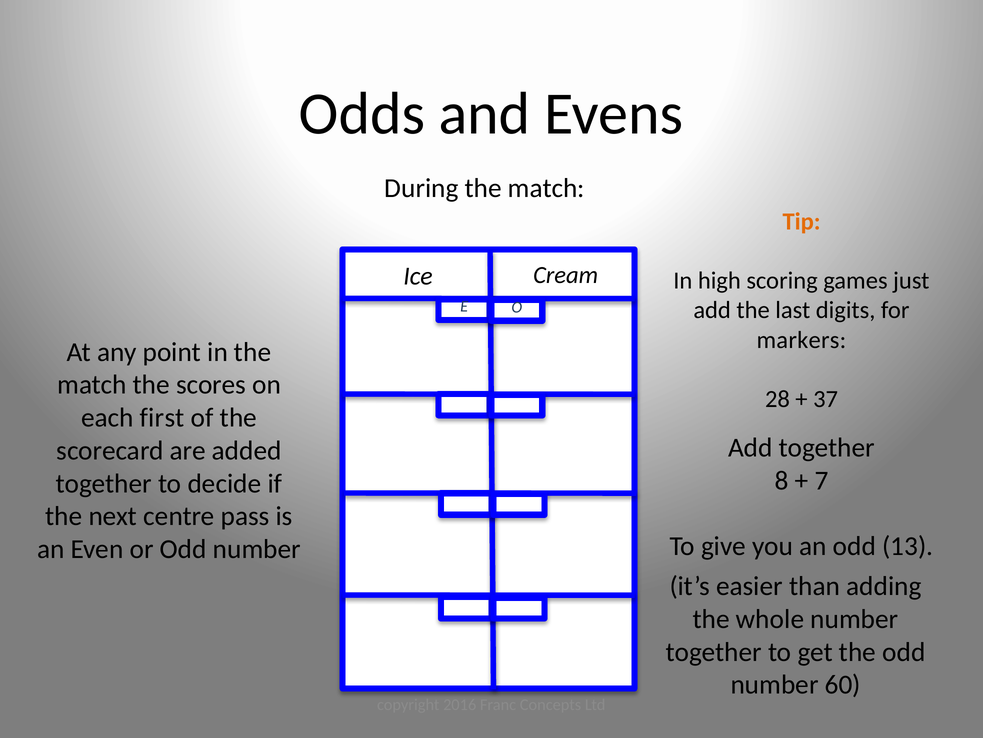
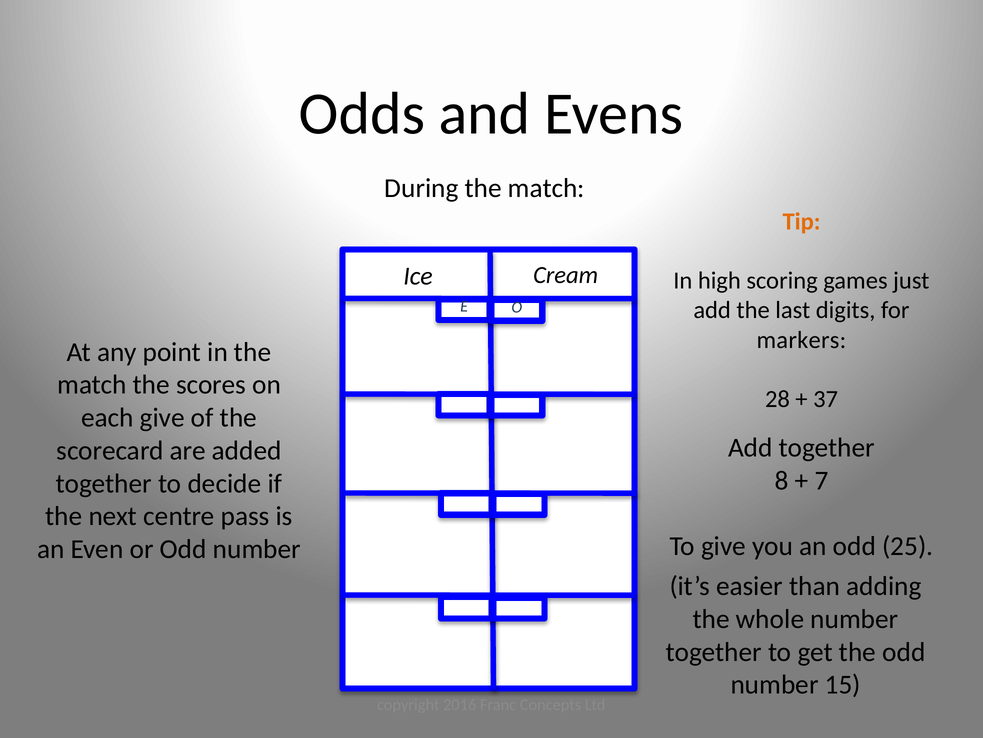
each first: first -> give
13: 13 -> 25
60: 60 -> 15
